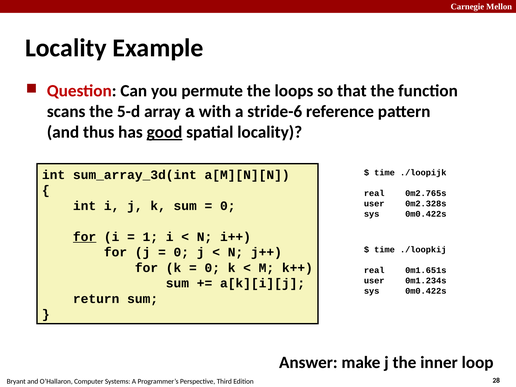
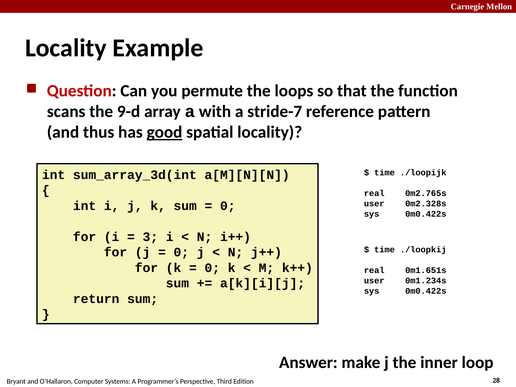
5-d: 5-d -> 9-d
stride-6: stride-6 -> stride-7
for at (85, 237) underline: present -> none
1: 1 -> 3
